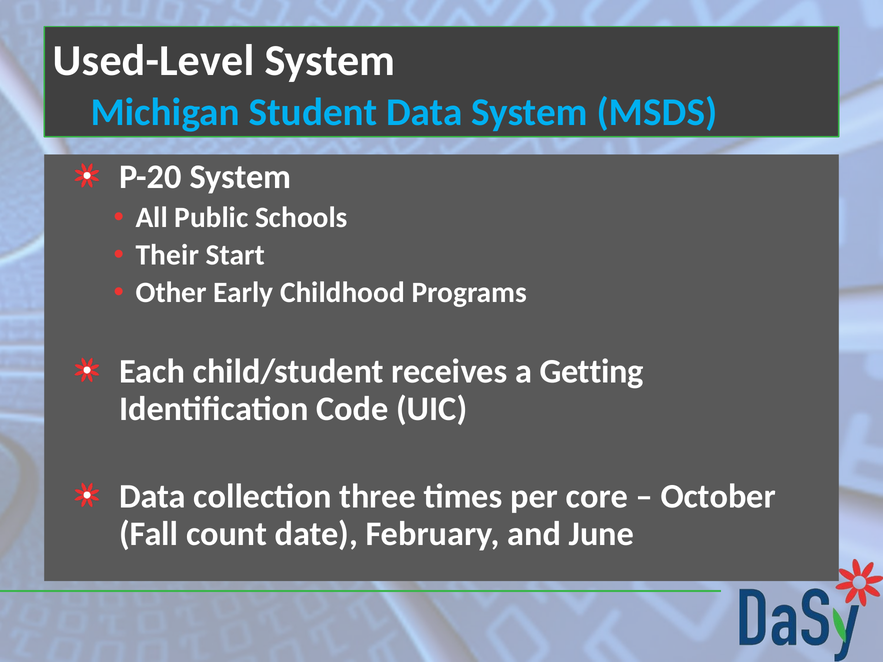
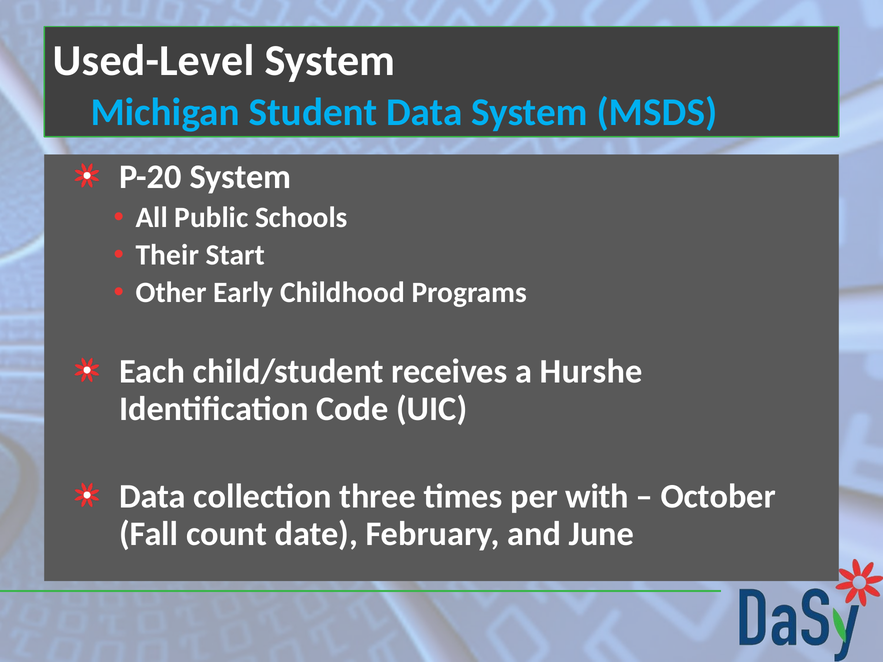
Getting: Getting -> Hurshe
core: core -> with
